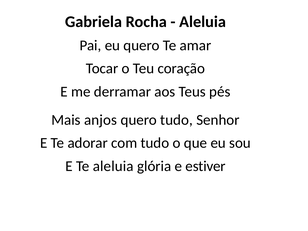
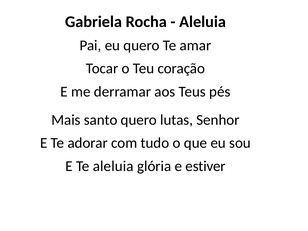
anjos: anjos -> santo
quero tudo: tudo -> lutas
